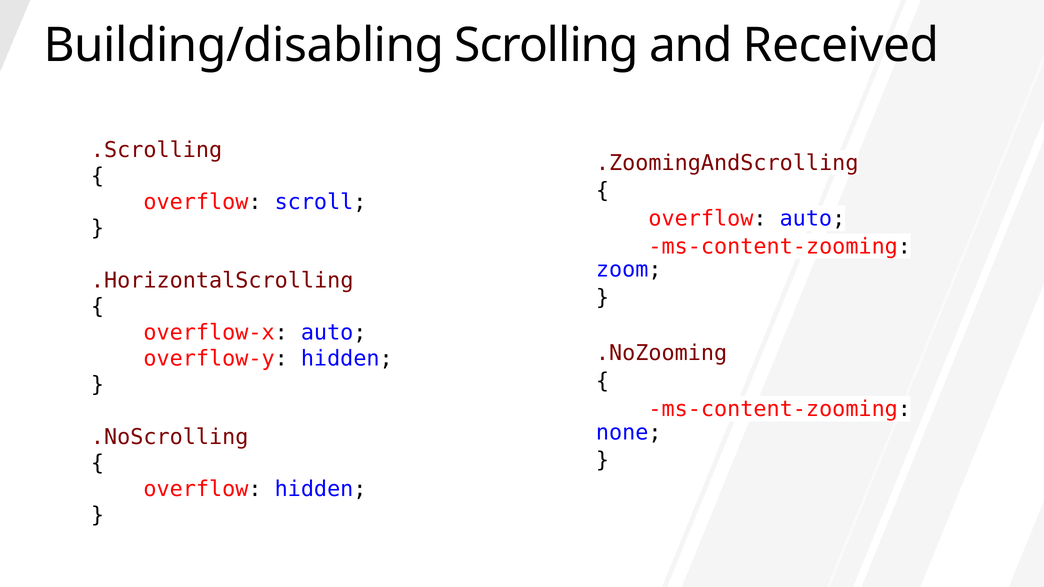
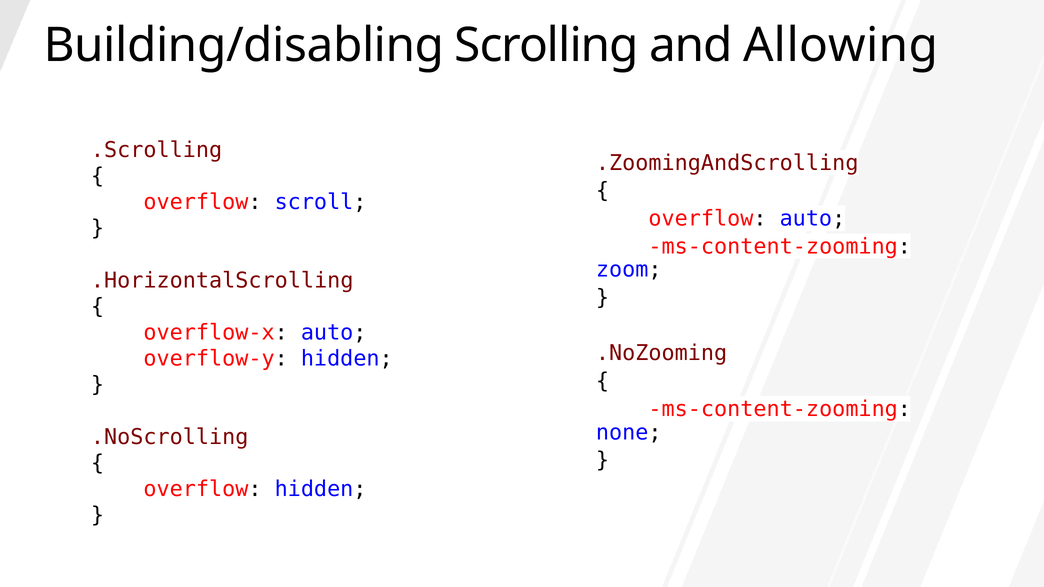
Received: Received -> Allowing
